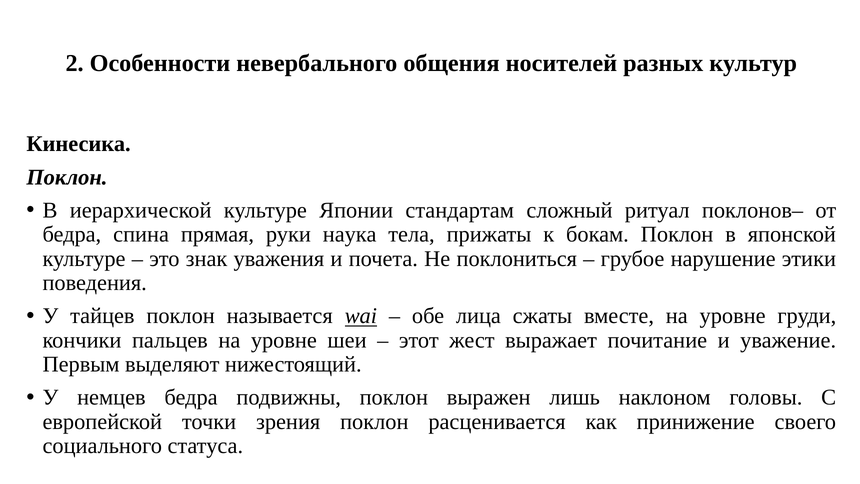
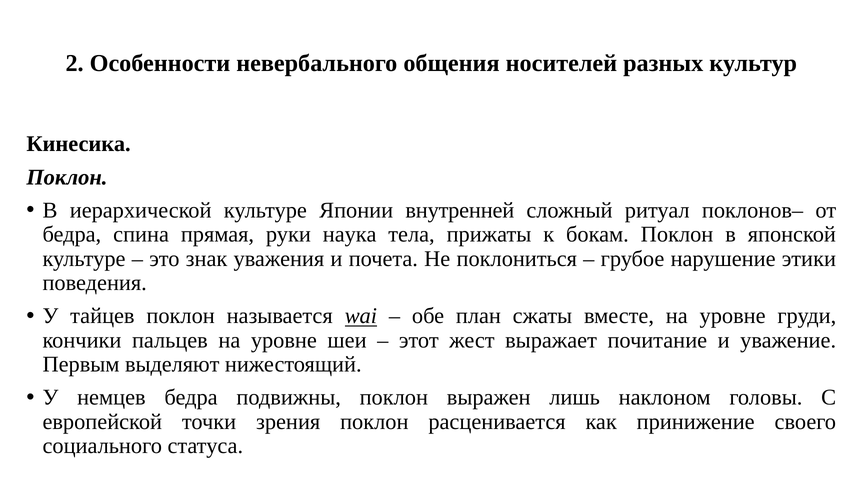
стандартам: стандартам -> внутренней
лица: лица -> план
